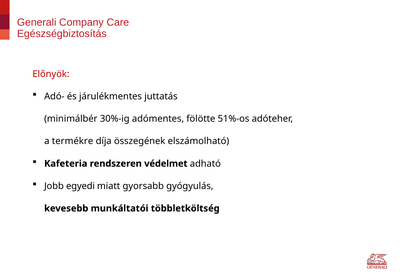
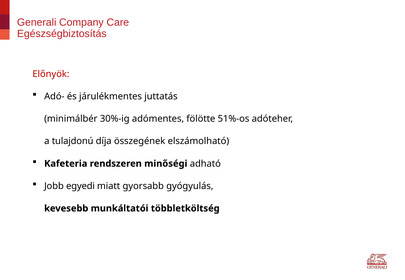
termékre: termékre -> tulajdonú
védelmet: védelmet -> minőségi
